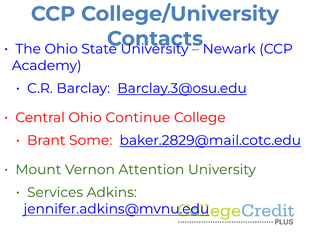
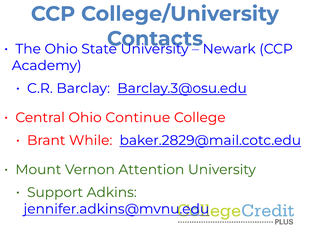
Some: Some -> While
Services: Services -> Support
